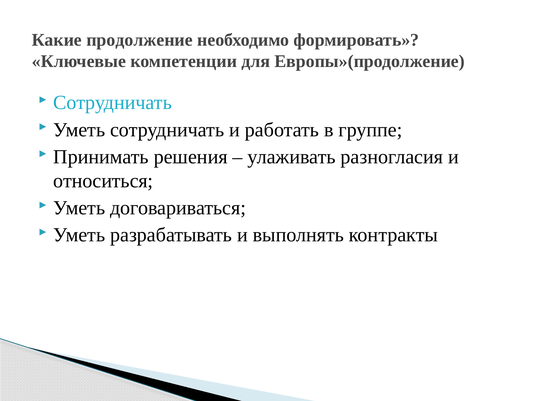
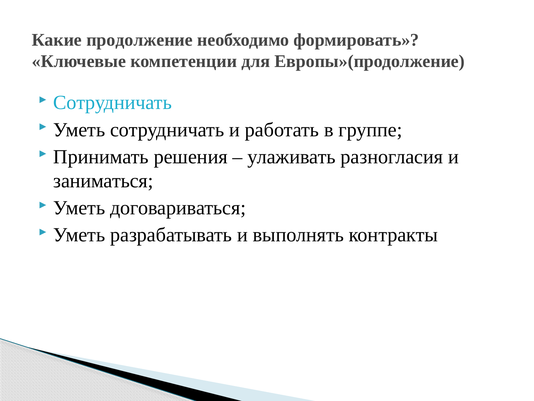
относиться: относиться -> заниматься
